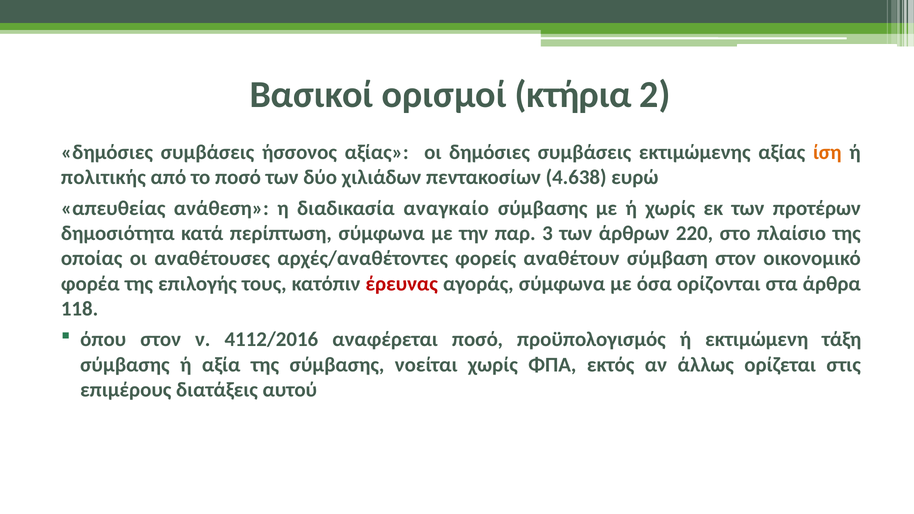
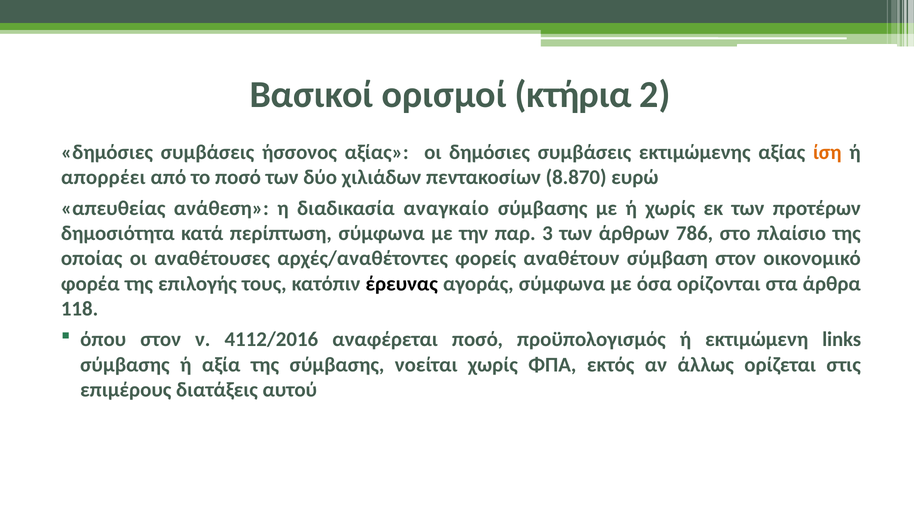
πολιτικής: πολιτικής -> απορρέει
4.638: 4.638 -> 8.870
220: 220 -> 786
έρευνας colour: red -> black
τάξη: τάξη -> links
